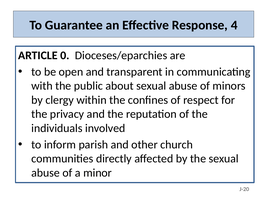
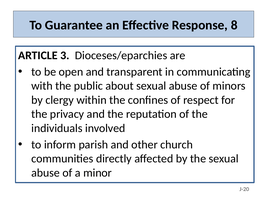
4: 4 -> 8
0: 0 -> 3
